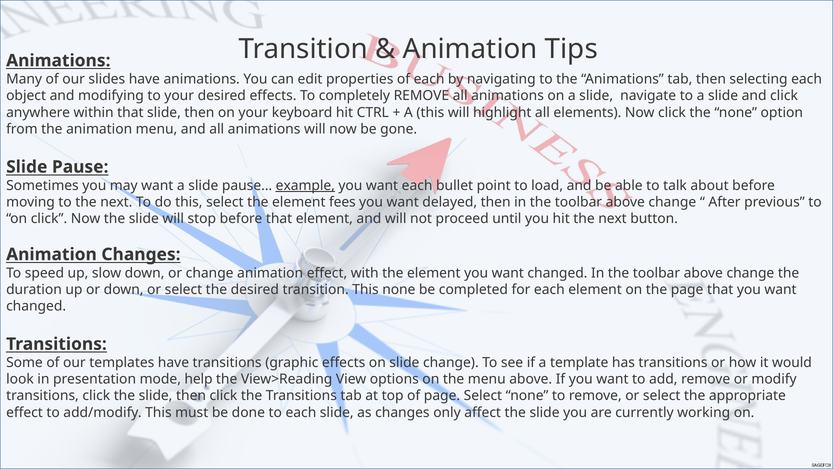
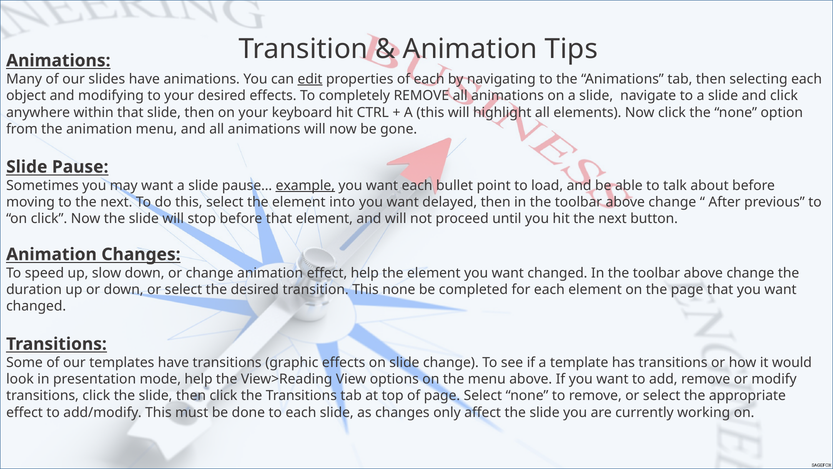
edit underline: none -> present
fees: fees -> into
effect with: with -> help
